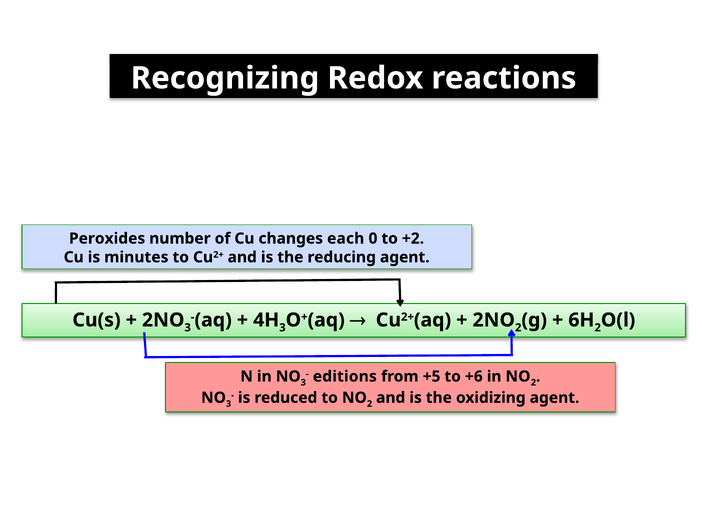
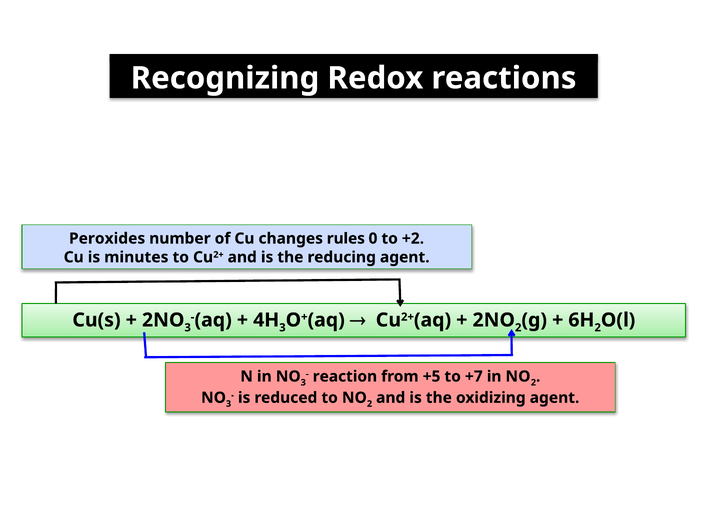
each: each -> rules
editions: editions -> reaction
+6: +6 -> +7
